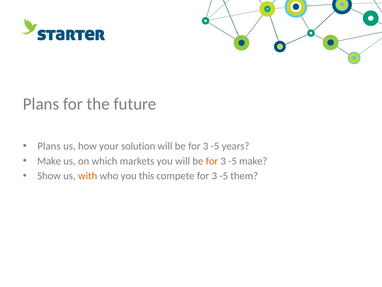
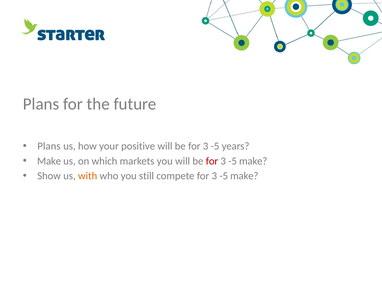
solution: solution -> positive
for at (212, 161) colour: orange -> red
this: this -> still
them at (244, 176): them -> make
